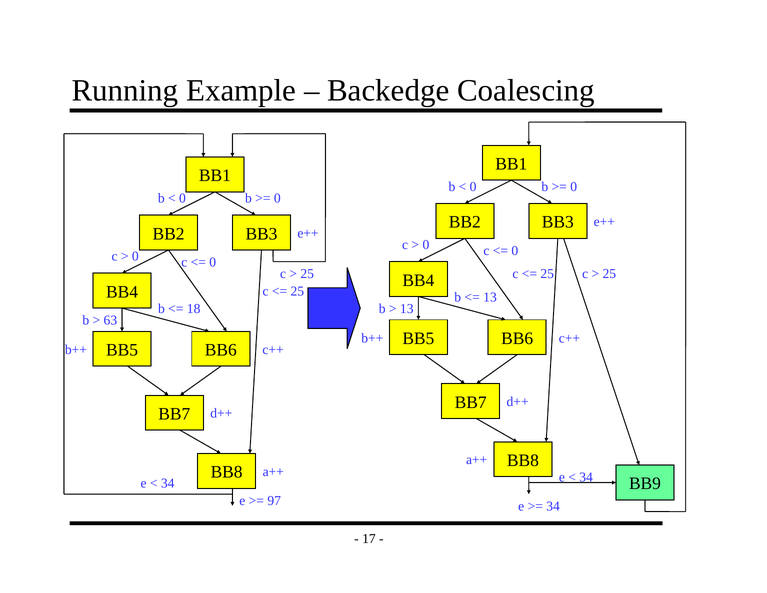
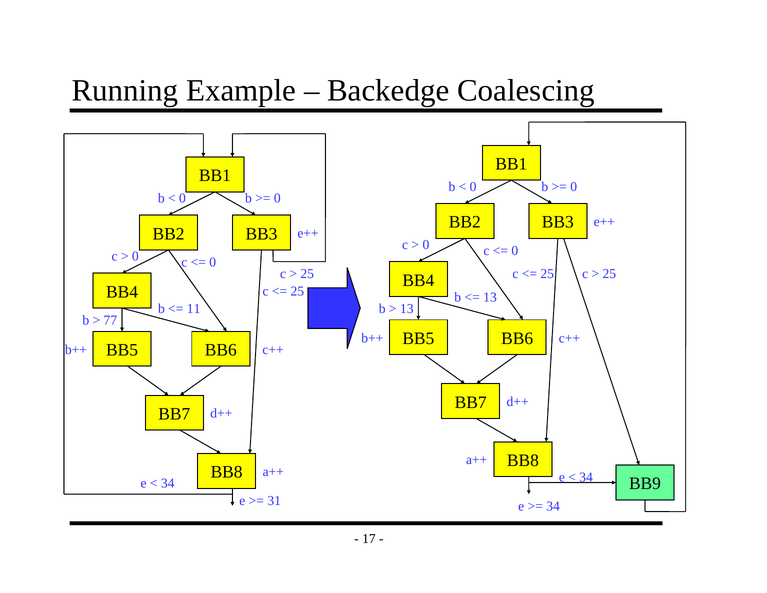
18: 18 -> 11
63: 63 -> 77
97: 97 -> 31
